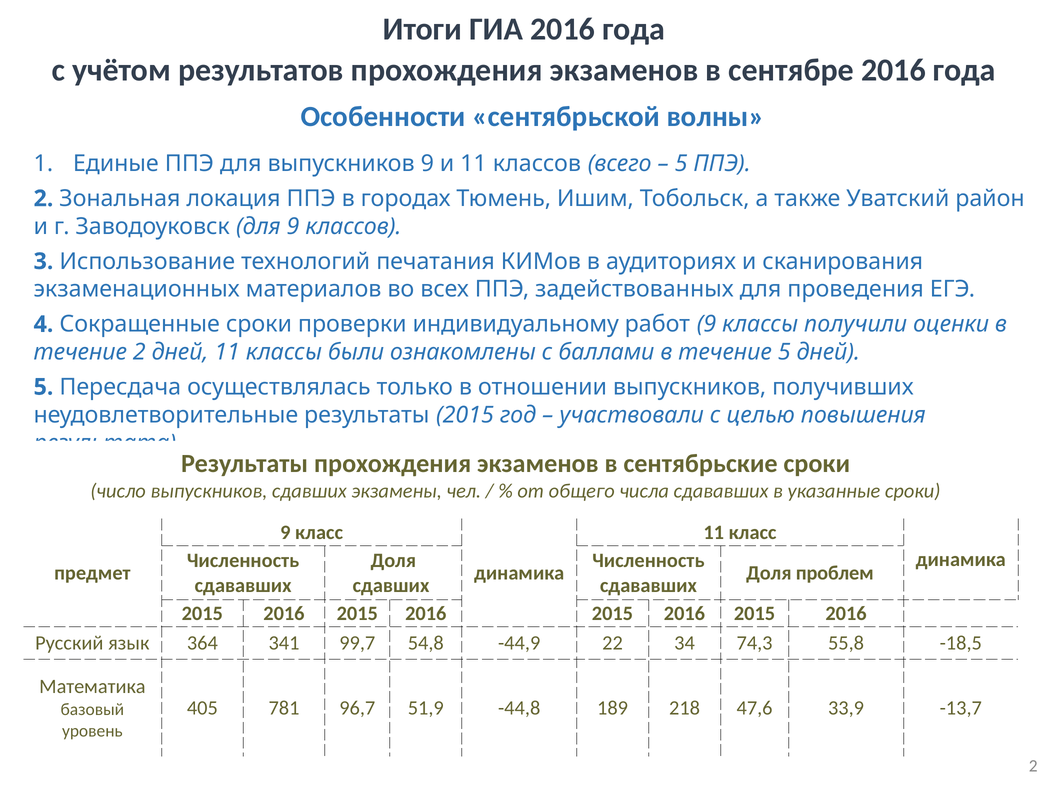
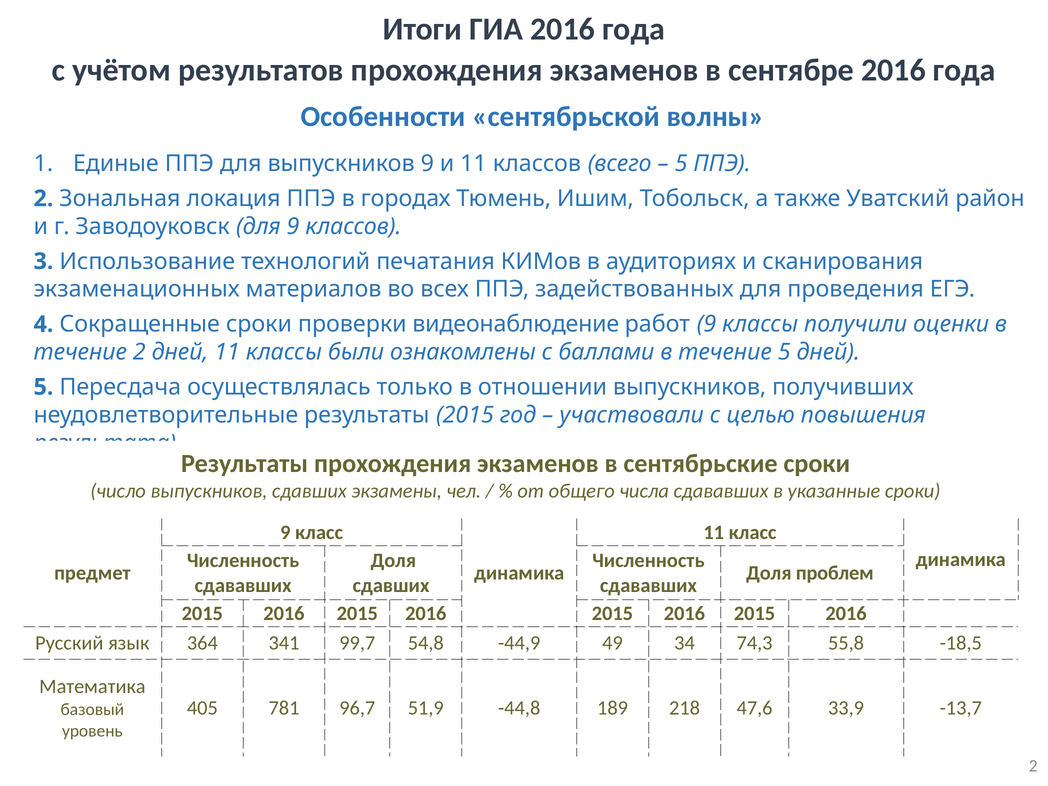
индивидуальному: индивидуальному -> видеонаблюдение
22: 22 -> 49
